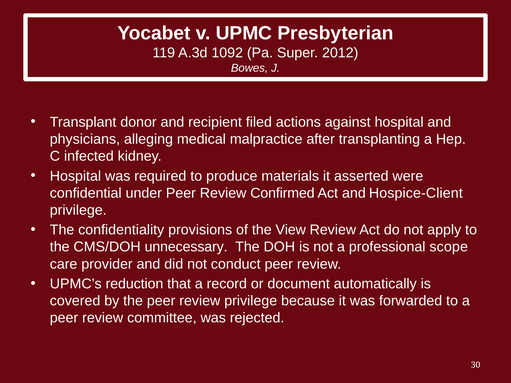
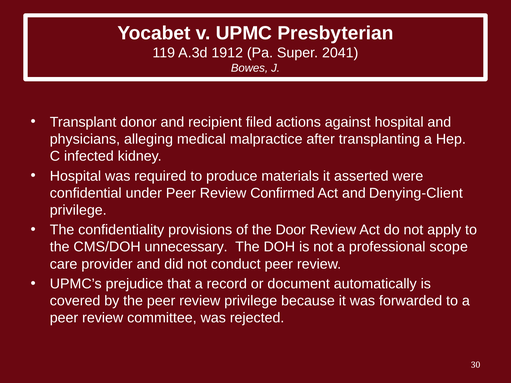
1092: 1092 -> 1912
2012: 2012 -> 2041
Hospice-Client: Hospice-Client -> Denying-Client
View: View -> Door
reduction: reduction -> prejudice
